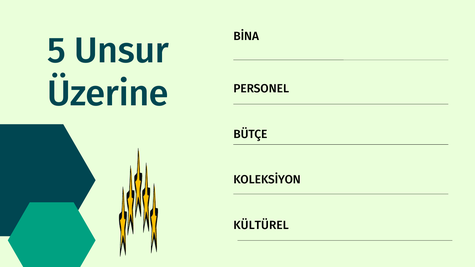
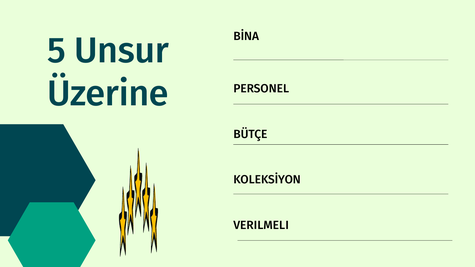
KÜLTÜREL: KÜLTÜREL -> VERILMELI
